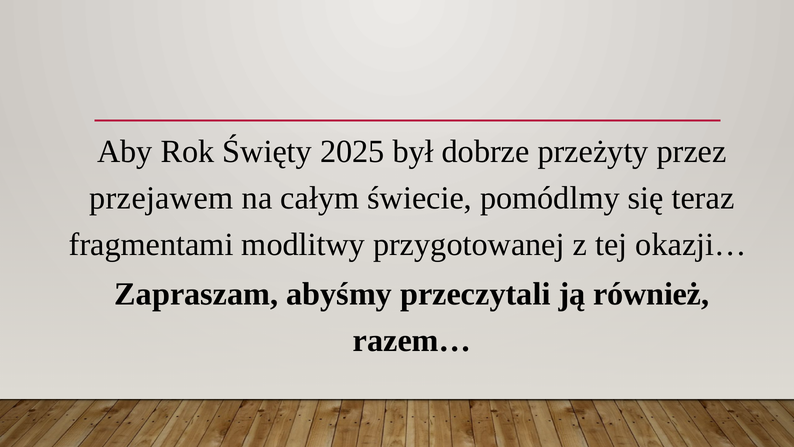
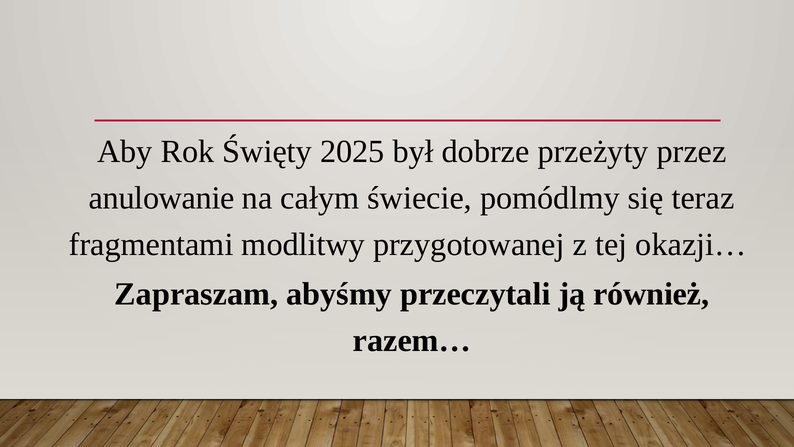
przejawem: przejawem -> anulowanie
